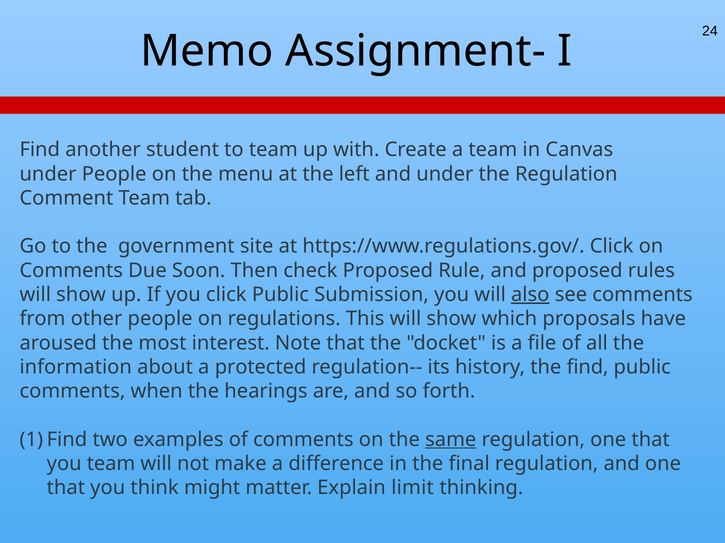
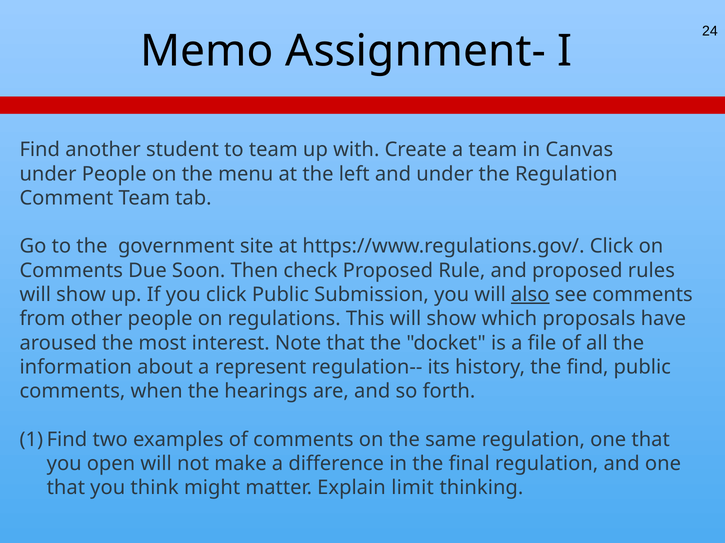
protected: protected -> represent
same underline: present -> none
you team: team -> open
